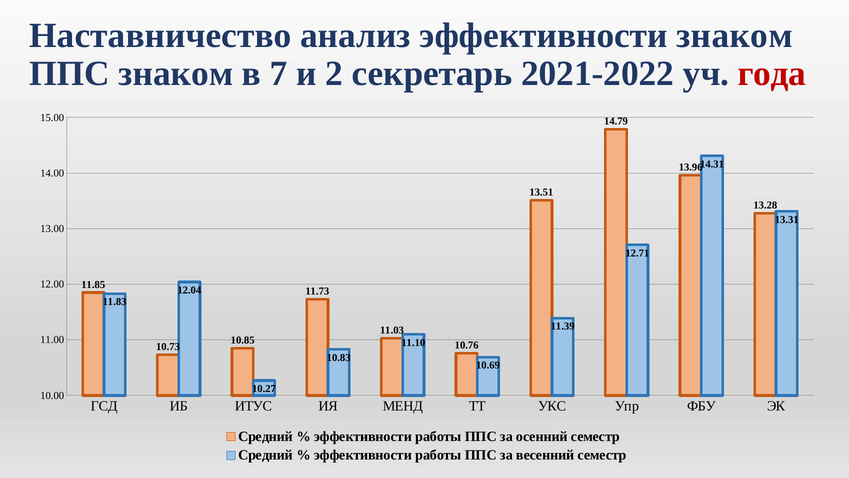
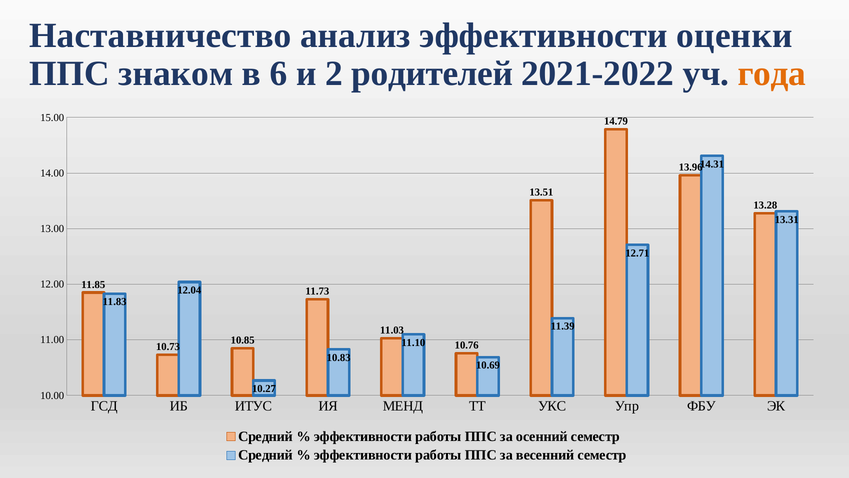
эффективности знаком: знаком -> оценки
7: 7 -> 6
секретарь: секретарь -> родителей
года colour: red -> orange
